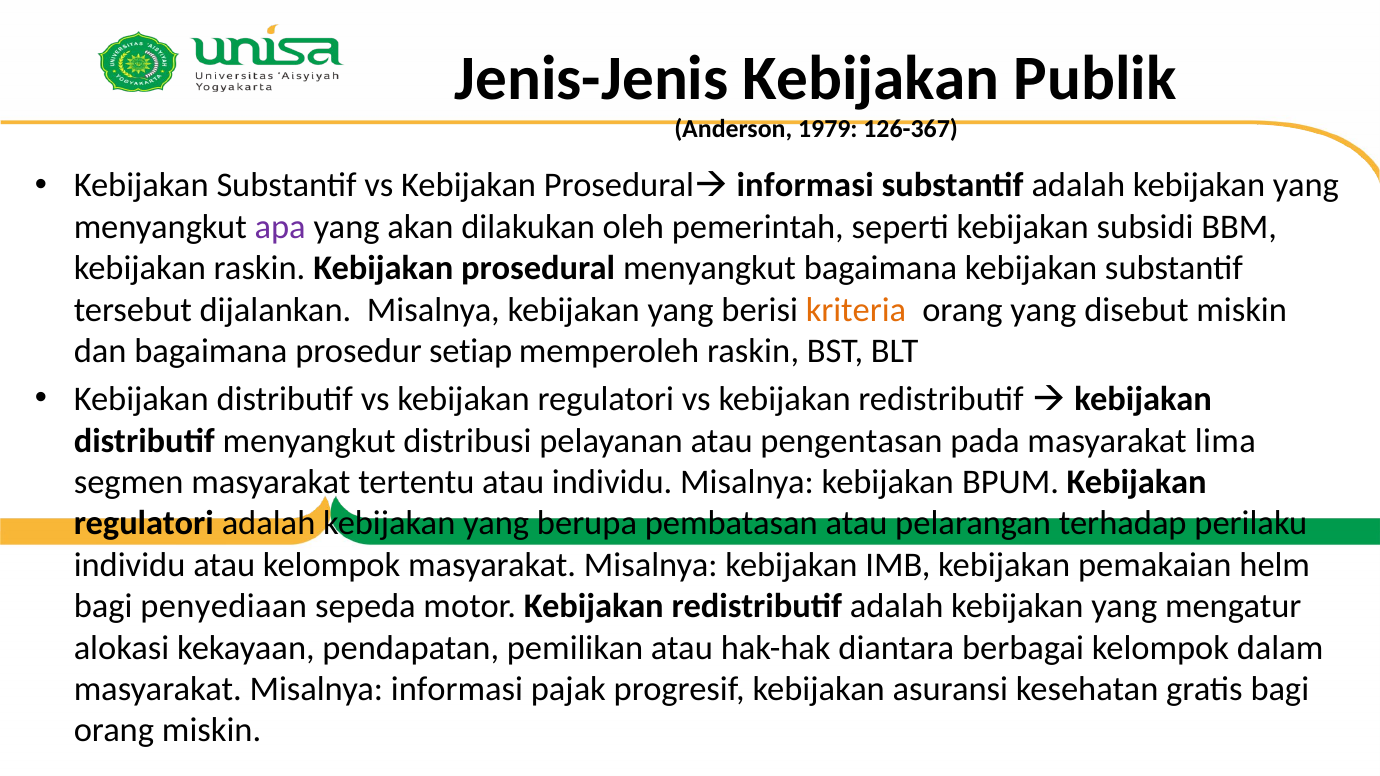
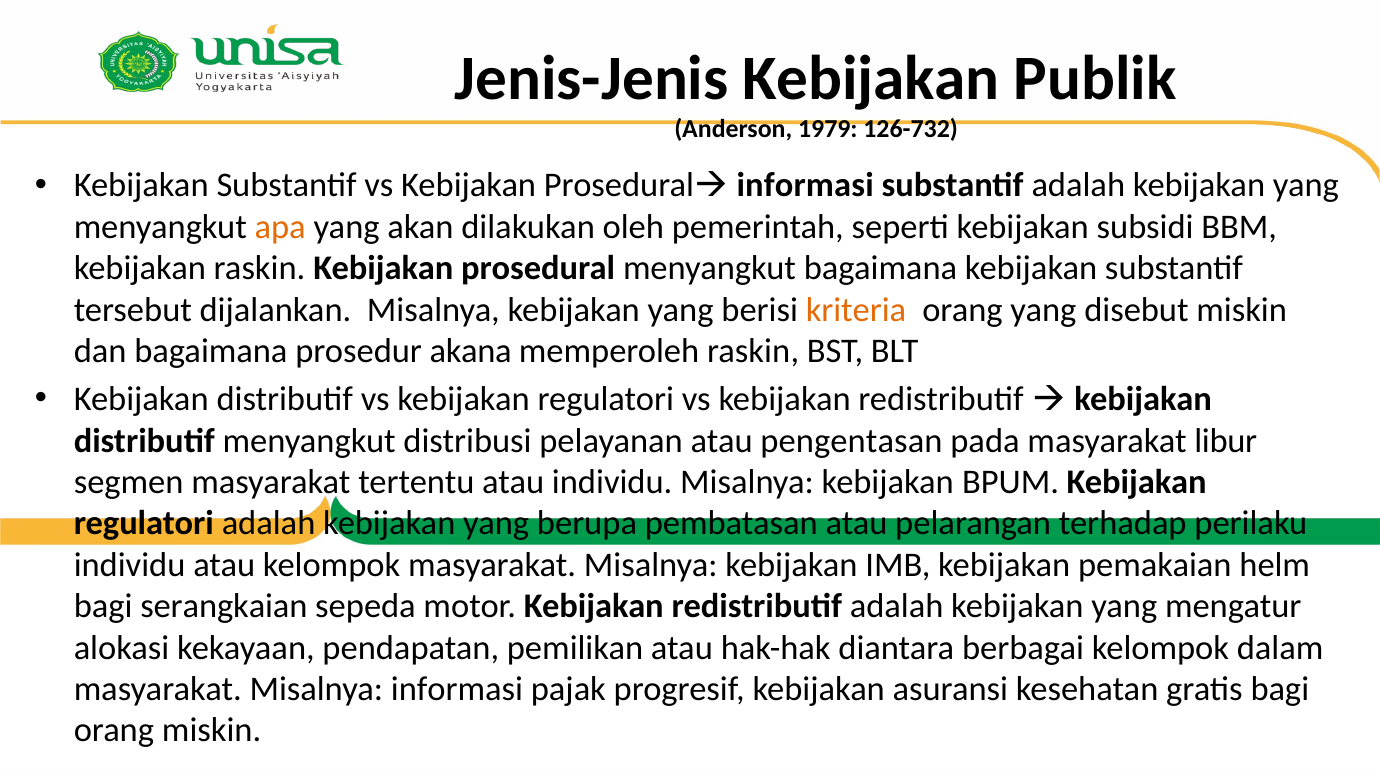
126-367: 126-367 -> 126-732
apa colour: purple -> orange
setiap: setiap -> akana
lima: lima -> libur
penyediaan: penyediaan -> serangkaian
